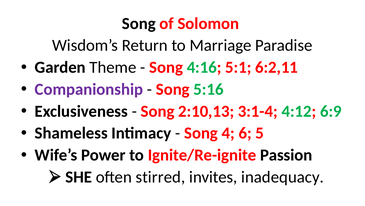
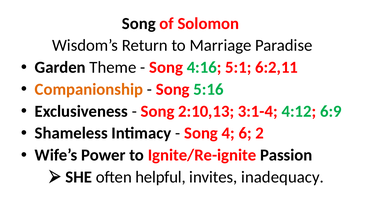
Companionship colour: purple -> orange
5: 5 -> 2
stirred: stirred -> helpful
